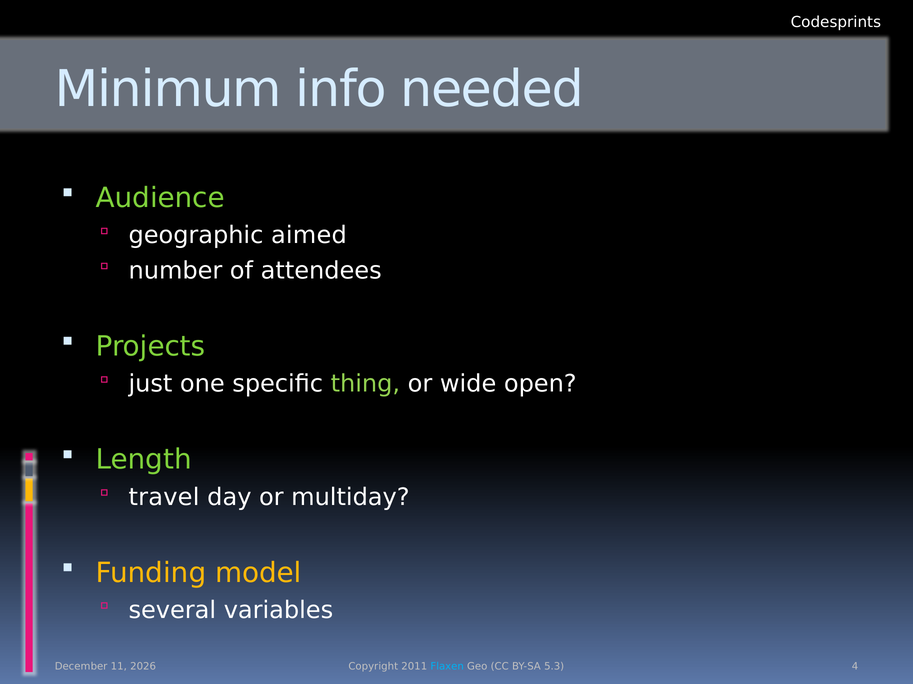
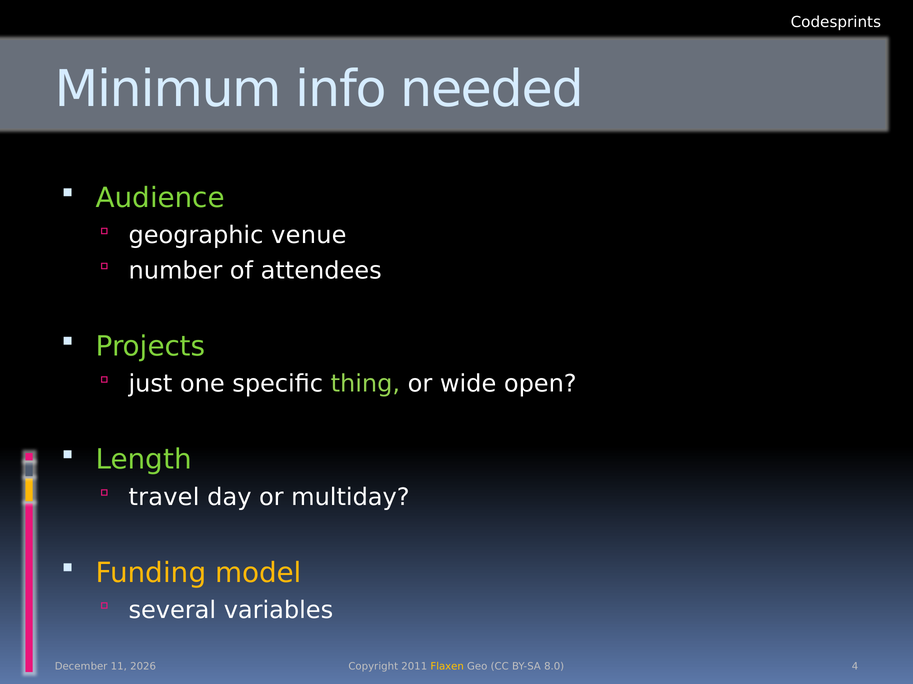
aimed: aimed -> venue
Flaxen colour: light blue -> yellow
5.3: 5.3 -> 8.0
